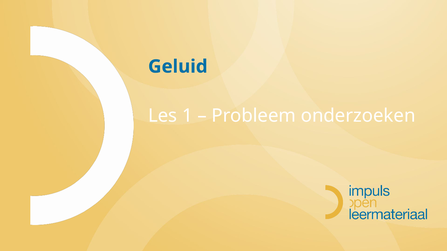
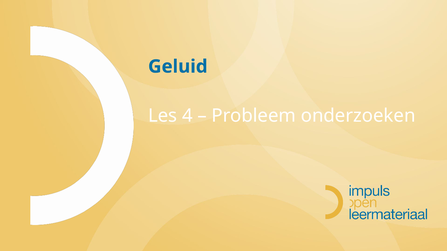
1: 1 -> 4
